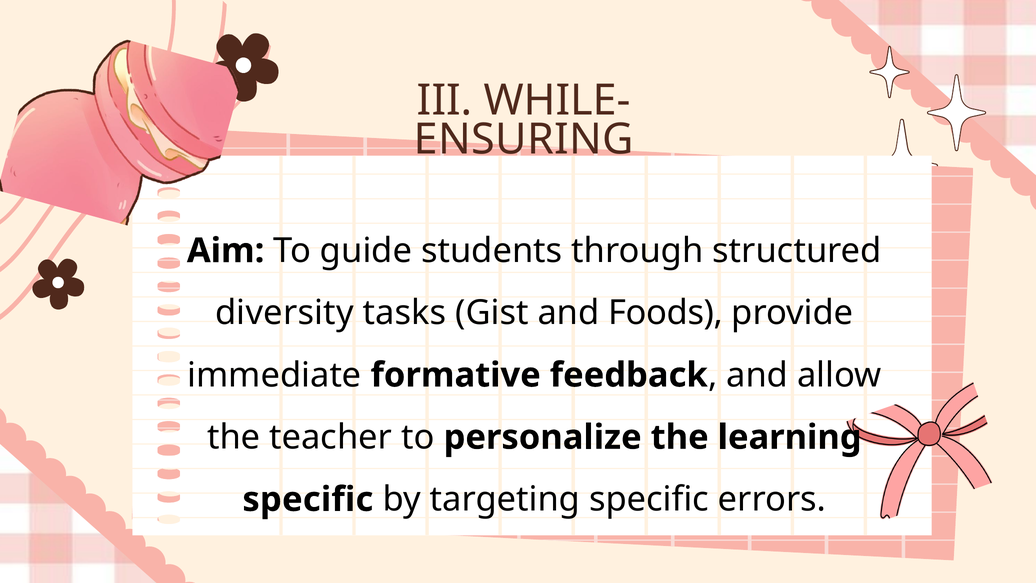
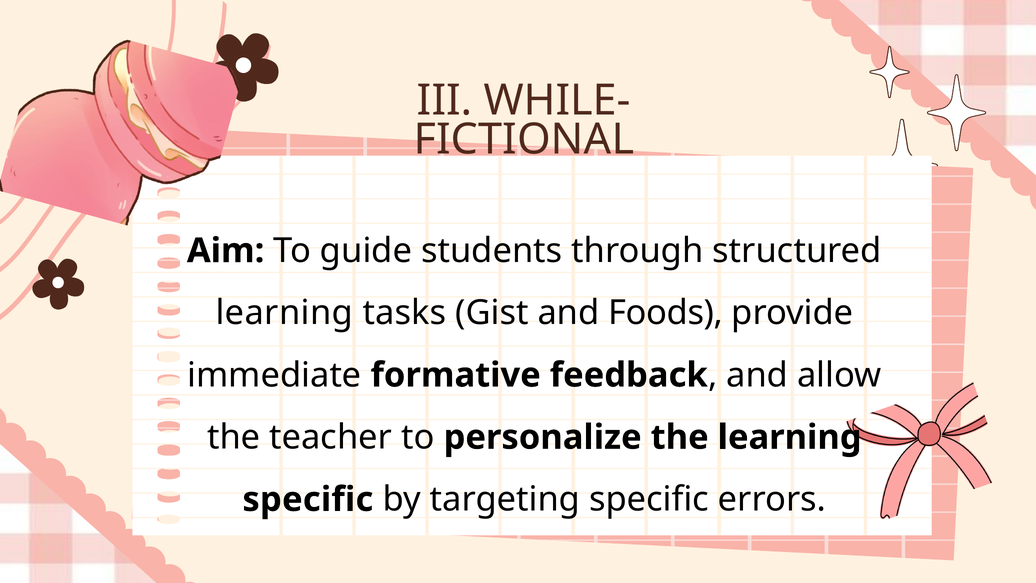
ENSURING: ENSURING -> FICTIONAL
diversity at (284, 313): diversity -> learning
